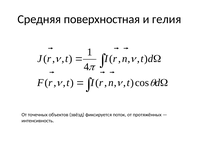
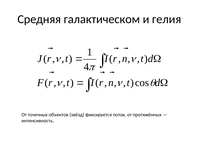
поверхностная: поверхностная -> галактическом
